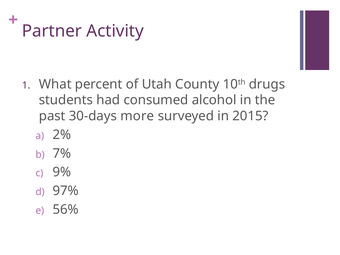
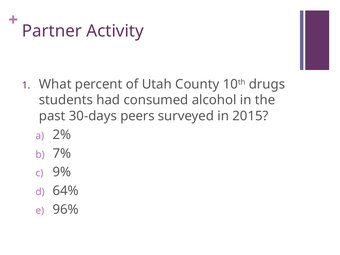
more: more -> peers
97%: 97% -> 64%
56%: 56% -> 96%
